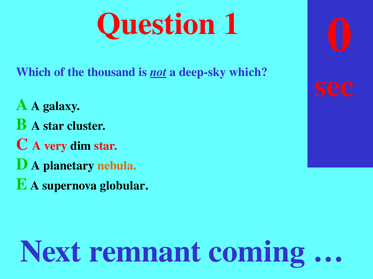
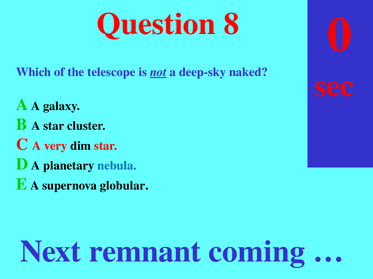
Question 1: 1 -> 8
thousand: thousand -> telescope
deep-sky which: which -> naked
nebula colour: orange -> blue
